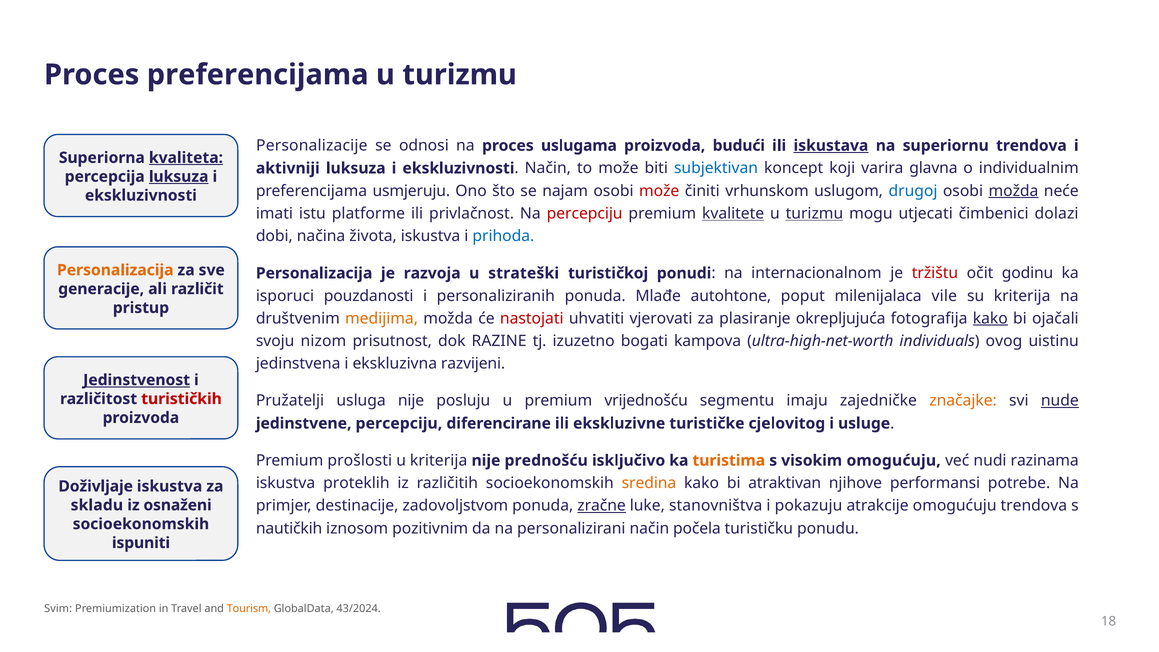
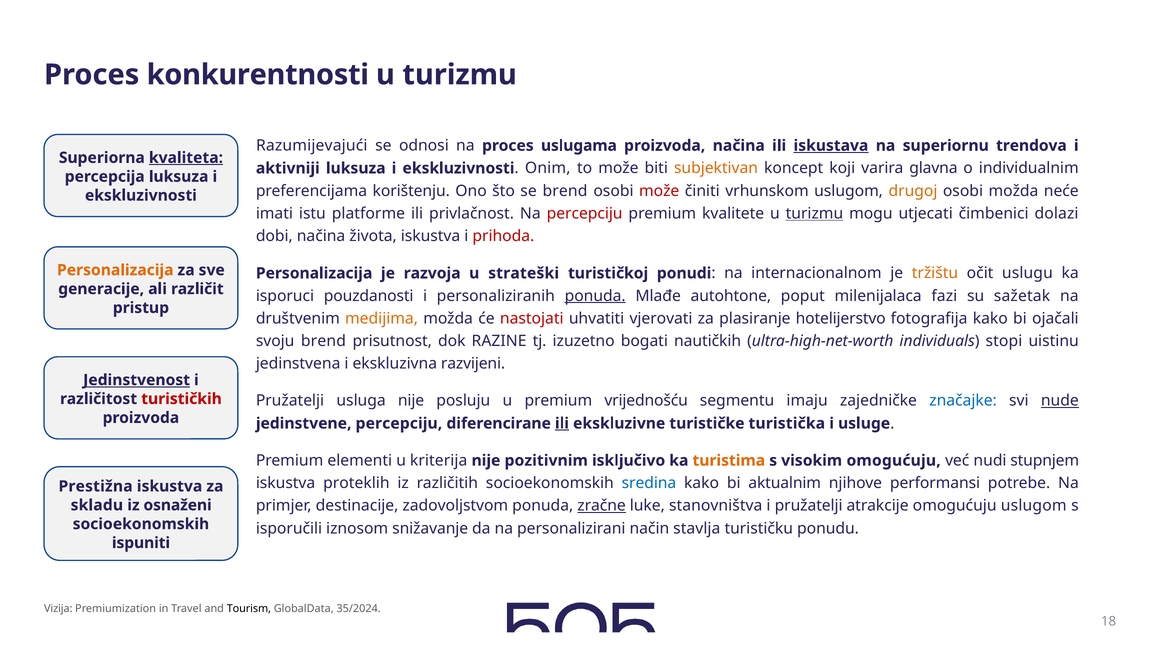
Proces preferencijama: preferencijama -> konkurentnosti
Personalizacije: Personalizacije -> Razumijevajući
proizvoda budući: budući -> načina
ekskluzivnosti Način: Način -> Onim
subjektivan colour: blue -> orange
luksuza at (179, 177) underline: present -> none
usmjeruju: usmjeruju -> korištenju
se najam: najam -> brend
drugoj colour: blue -> orange
možda at (1013, 191) underline: present -> none
kvalitete underline: present -> none
prihoda colour: blue -> red
tržištu colour: red -> orange
godinu: godinu -> uslugu
ponuda at (595, 296) underline: none -> present
vile: vile -> fazi
su kriterija: kriterija -> sažetak
okrepljujuća: okrepljujuća -> hotelijerstvo
kako at (990, 318) underline: present -> none
svoju nizom: nizom -> brend
kampova: kampova -> nautičkih
ovog: ovog -> stopi
značajke colour: orange -> blue
ili at (562, 423) underline: none -> present
cjelovitog: cjelovitog -> turistička
prošlosti: prošlosti -> elementi
prednošću: prednošću -> pozitivnim
razinama: razinama -> stupnjem
sredina colour: orange -> blue
atraktivan: atraktivan -> aktualnim
Doživljaje: Doživljaje -> Prestižna
i pokazuju: pokazuju -> pružatelji
omogućuju trendova: trendova -> uslugom
nautičkih: nautičkih -> isporučili
pozitivnim: pozitivnim -> snižavanje
počela: počela -> stavlja
Svim: Svim -> Vizija
Tourism colour: orange -> black
43/2024: 43/2024 -> 35/2024
